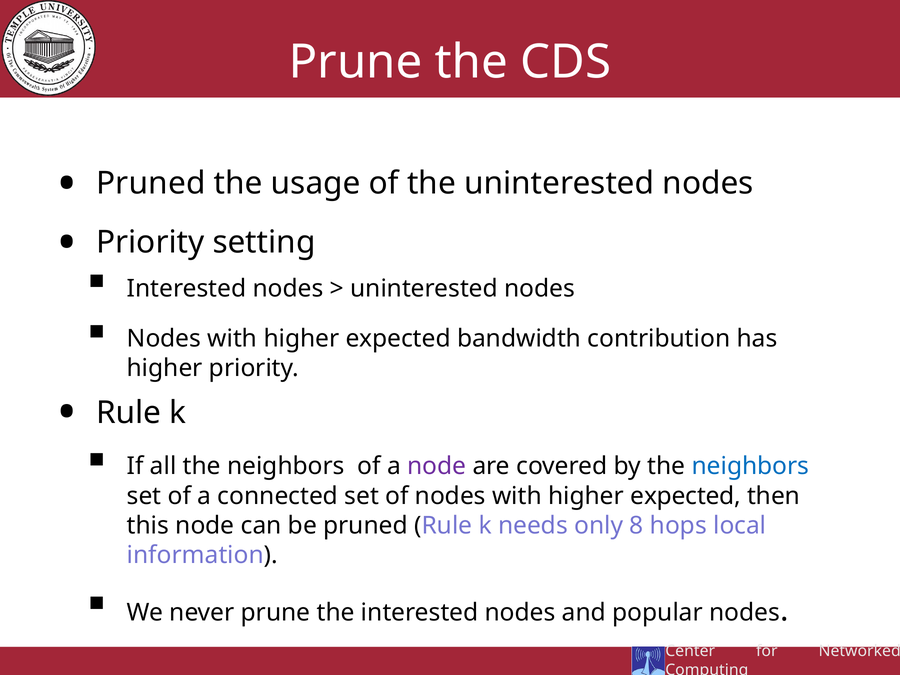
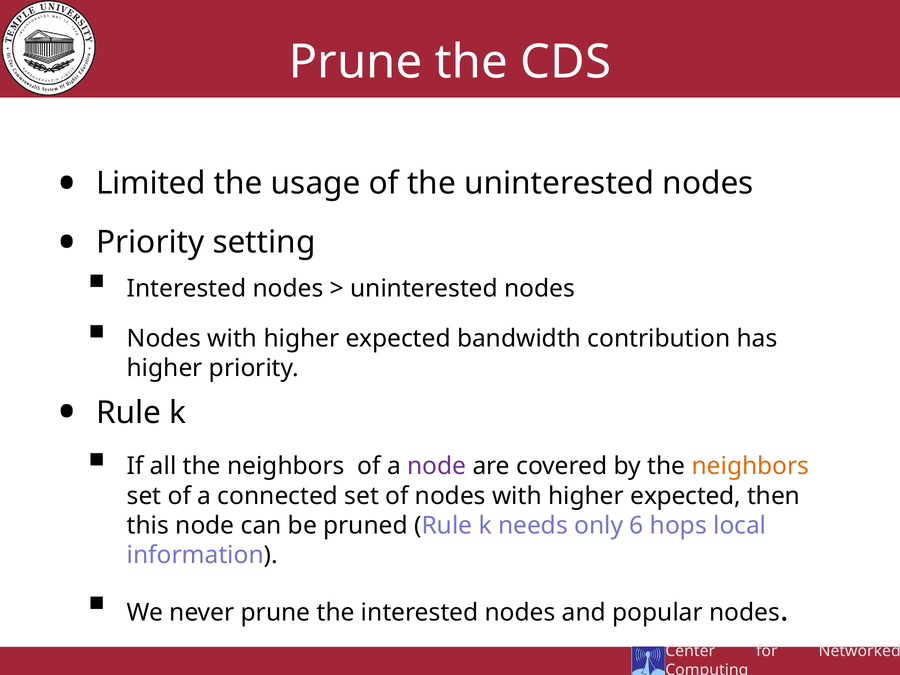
Pruned at (151, 183): Pruned -> Limited
neighbors at (750, 466) colour: blue -> orange
8: 8 -> 6
